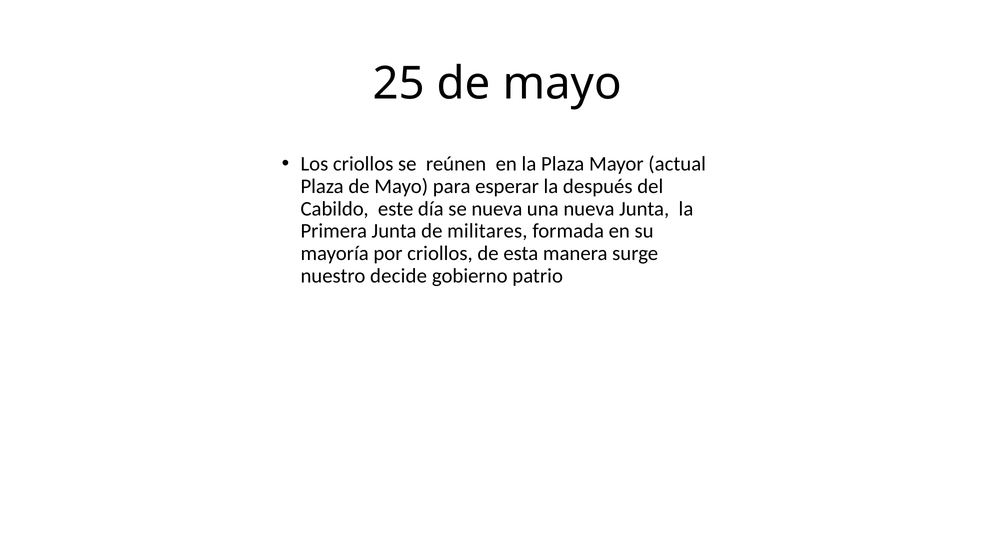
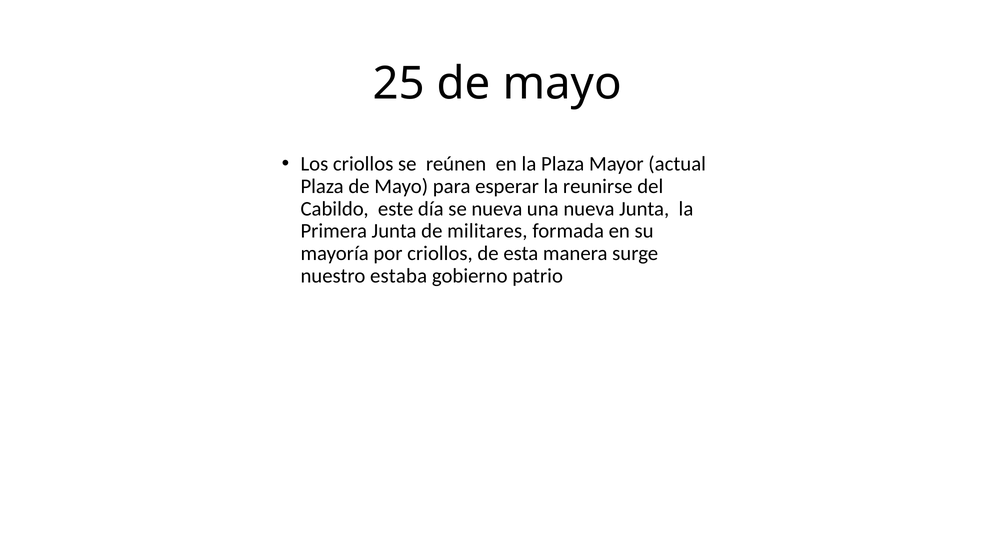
después: después -> reunirse
decide: decide -> estaba
